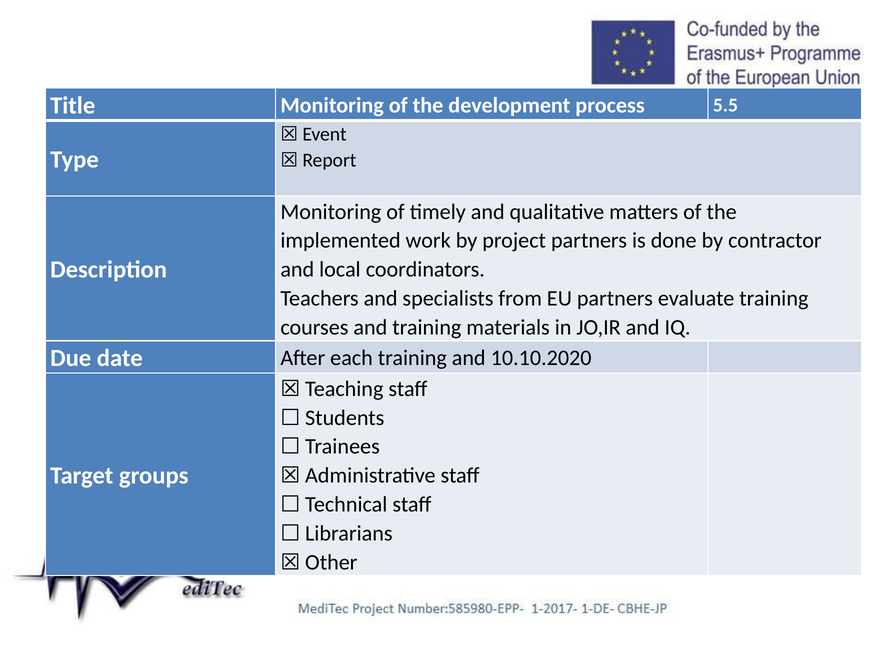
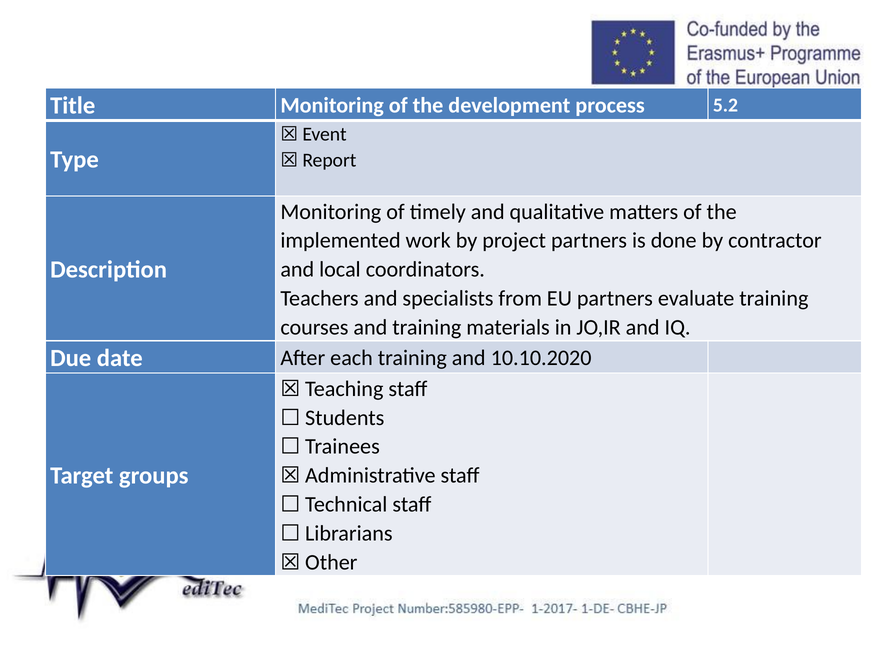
5.5: 5.5 -> 5.2
